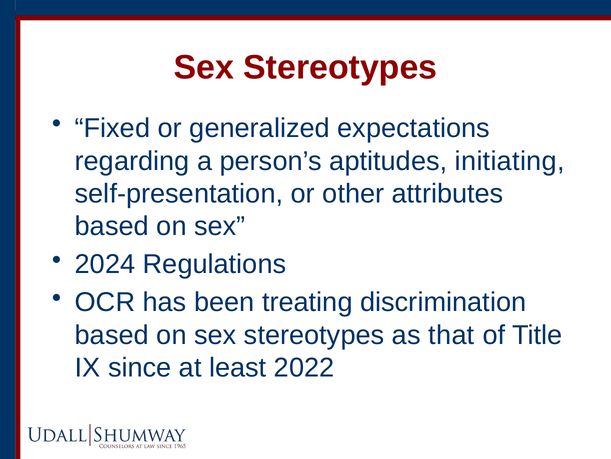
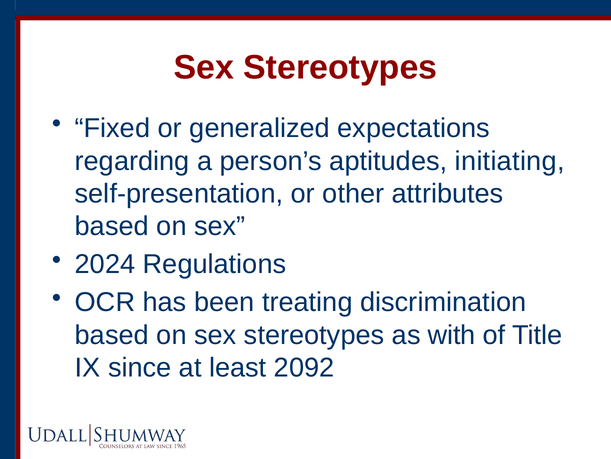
that: that -> with
2022: 2022 -> 2092
